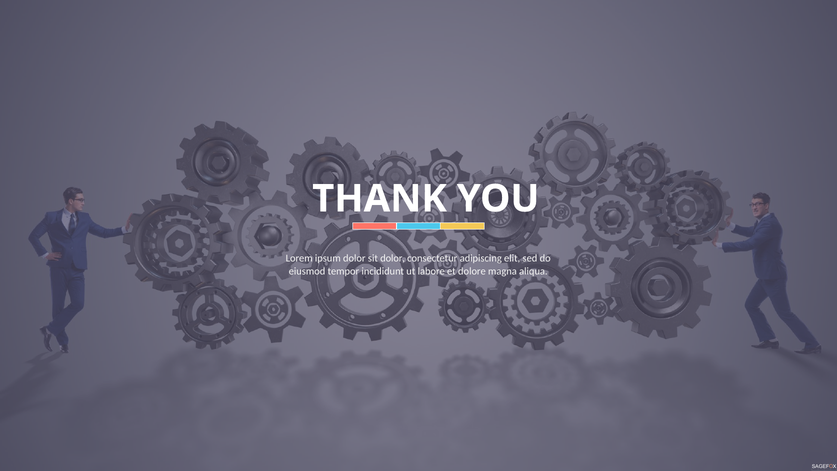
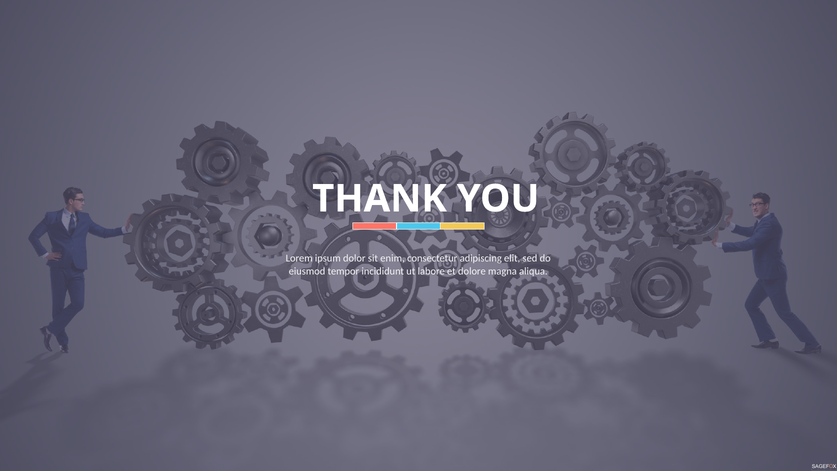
sit dolor: dolor -> enim
